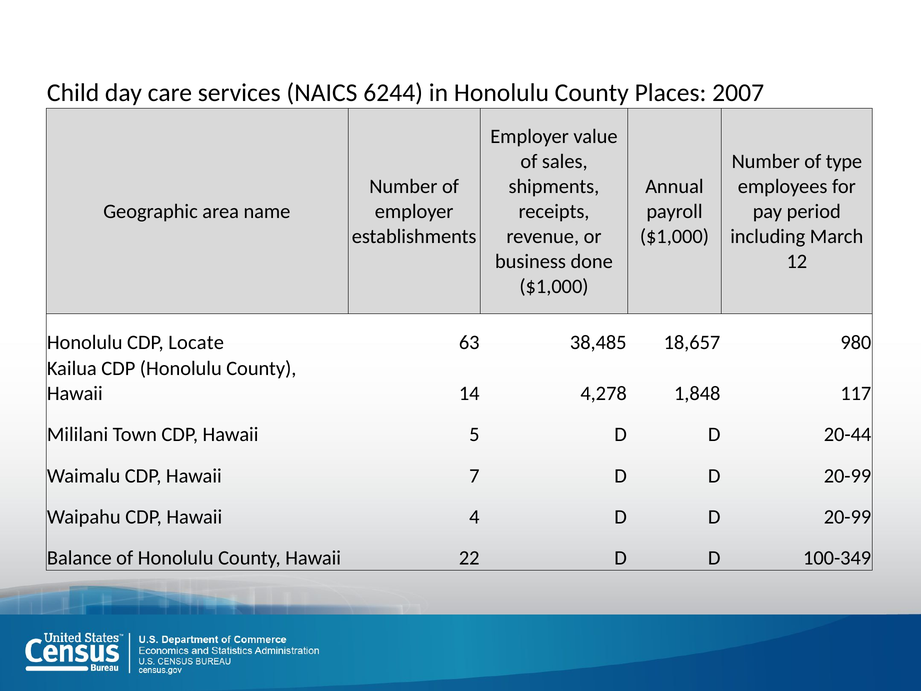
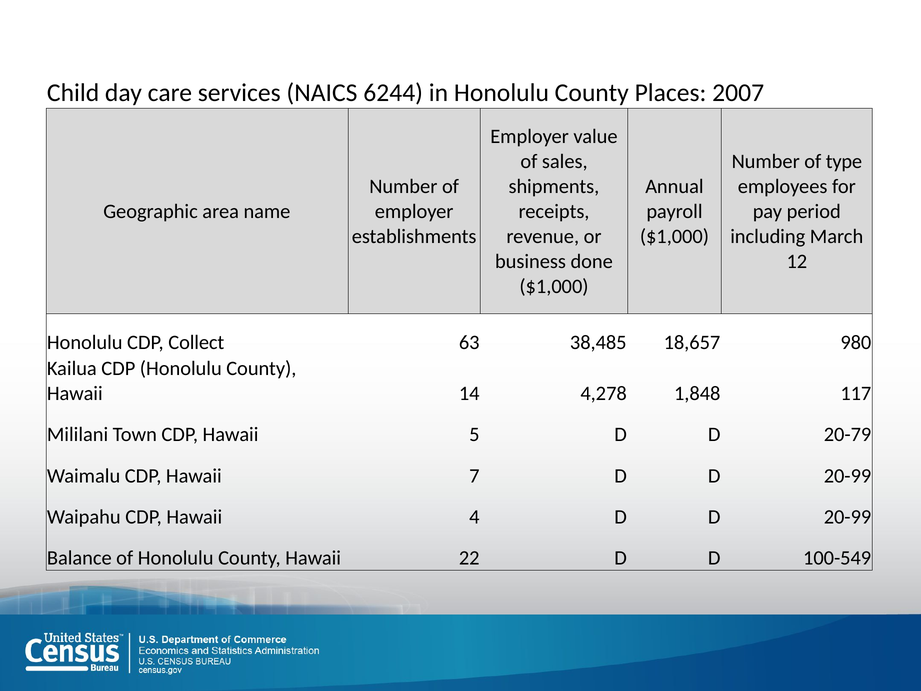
Locate: Locate -> Collect
20-44: 20-44 -> 20-79
100-349: 100-349 -> 100-549
